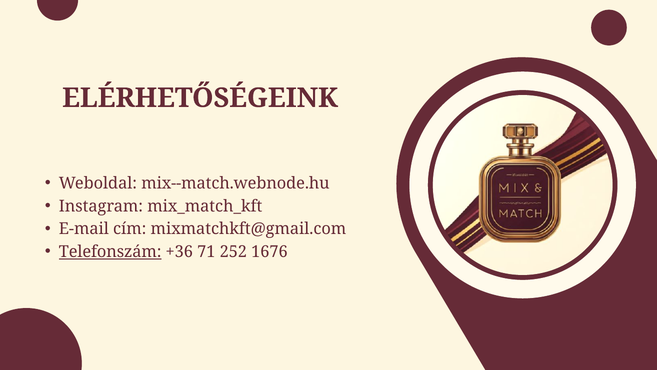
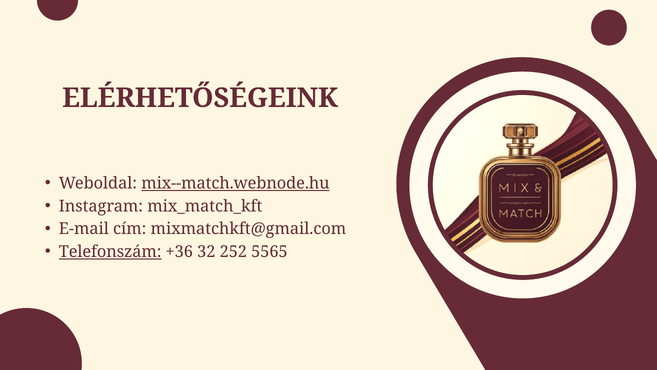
mix--match.webnode.hu underline: none -> present
71: 71 -> 32
1676: 1676 -> 5565
